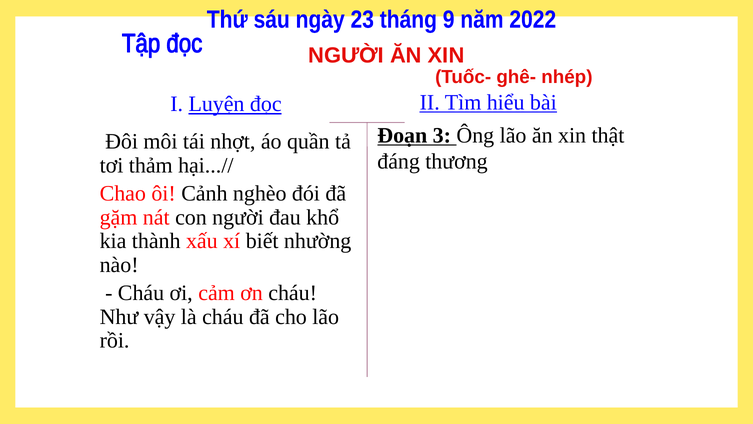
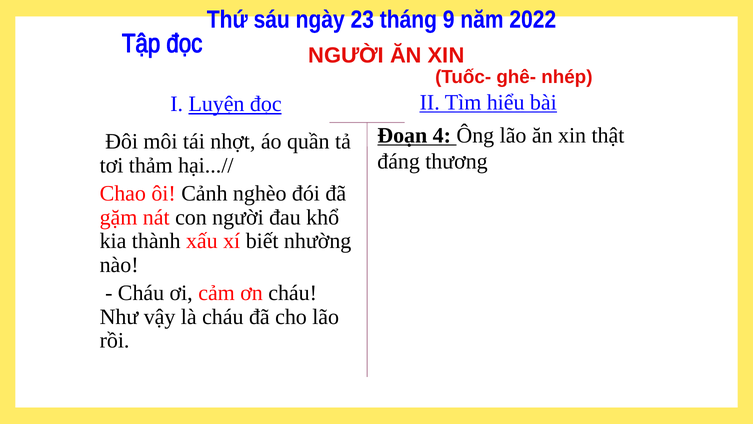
3: 3 -> 4
